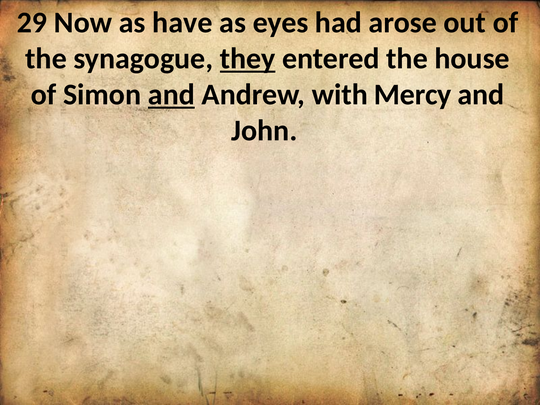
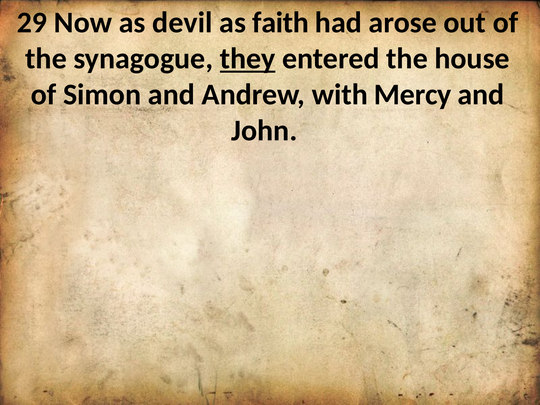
have: have -> devil
eyes: eyes -> faith
and at (171, 95) underline: present -> none
